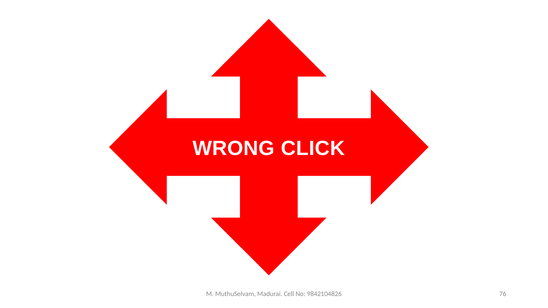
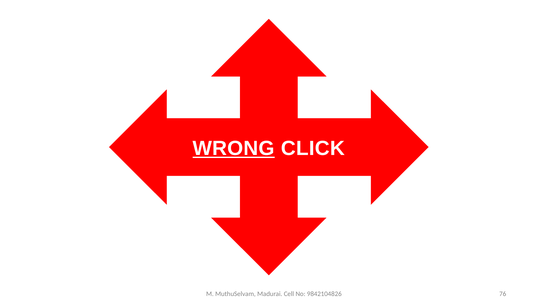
WRONG underline: none -> present
